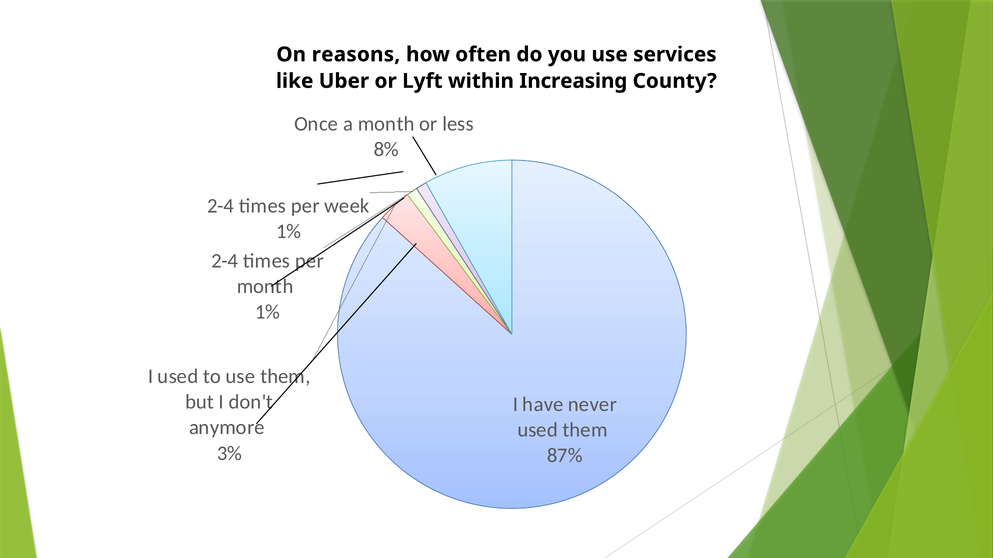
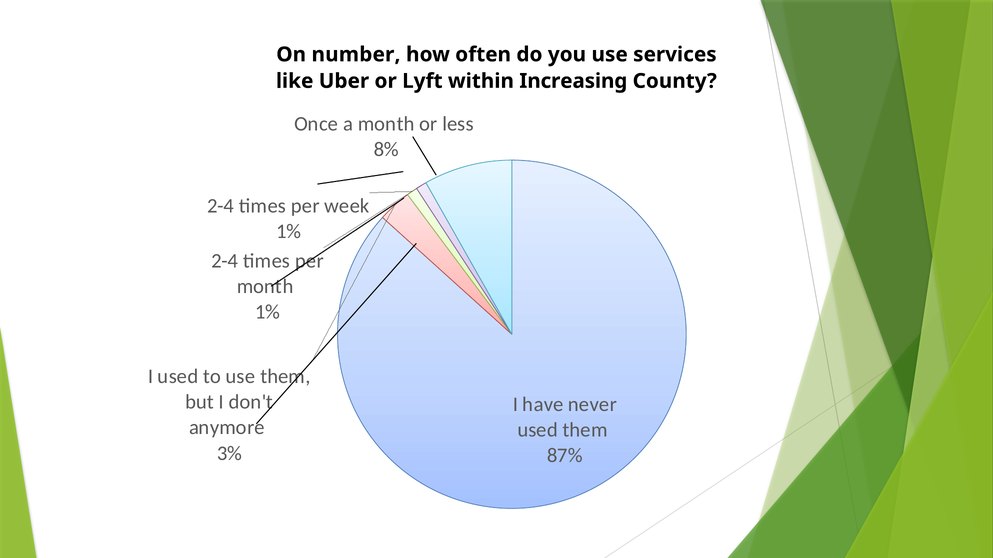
reasons: reasons -> number
